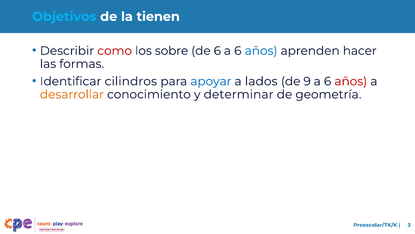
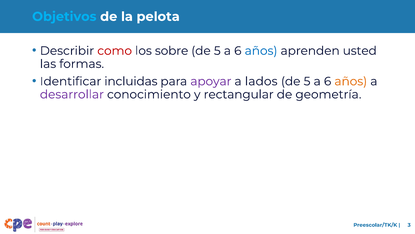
tienen: tienen -> pelota
6 at (217, 51): 6 -> 5
hacer: hacer -> usted
cilindros: cilindros -> incluidas
apoyar colour: blue -> purple
9 at (307, 81): 9 -> 5
años at (351, 81) colour: red -> orange
desarrollar colour: orange -> purple
determinar: determinar -> rectangular
